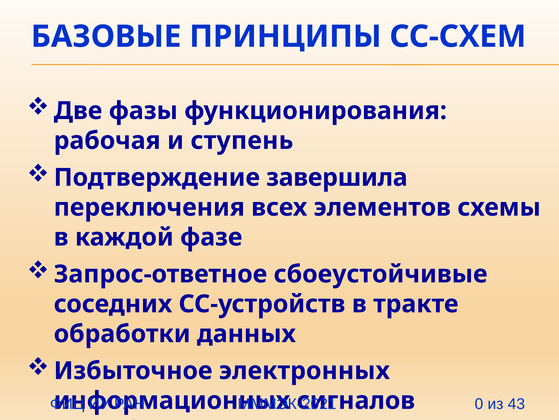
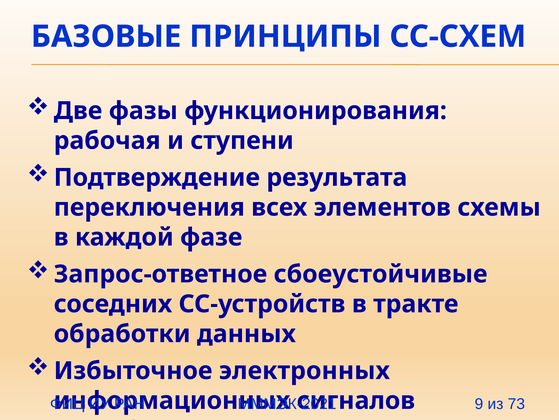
ступень: ступень -> ступени
завершила: завершила -> результата
0: 0 -> 9
43: 43 -> 73
